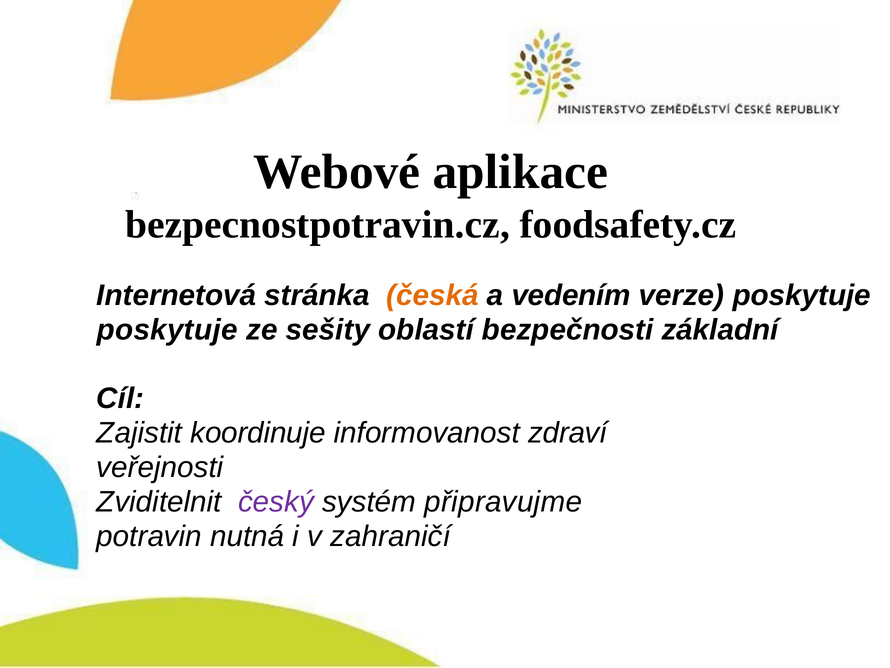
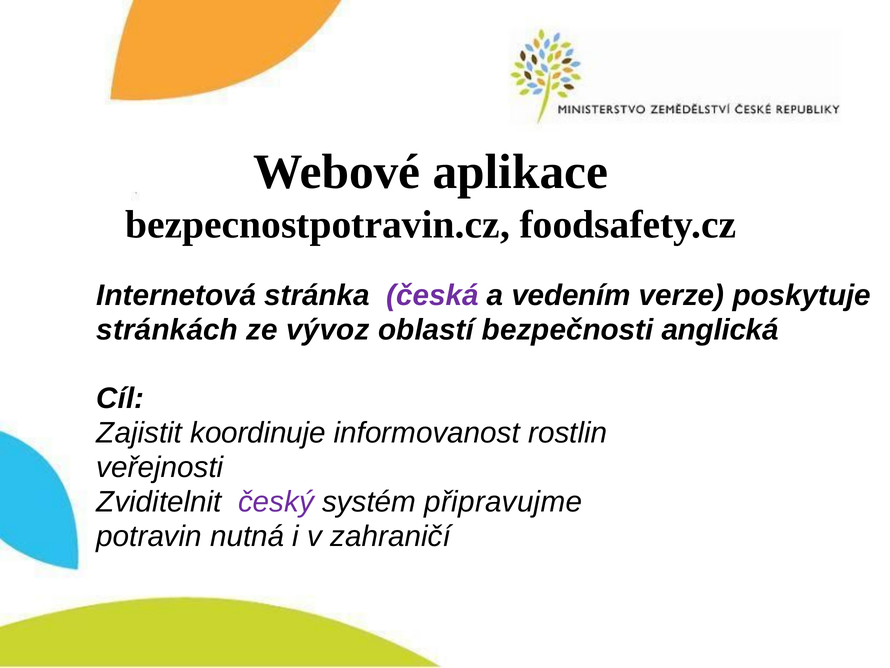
česká colour: orange -> purple
poskytuje at (167, 330): poskytuje -> stránkách
sešity: sešity -> vývoz
základní: základní -> anglická
zdraví: zdraví -> rostlin
